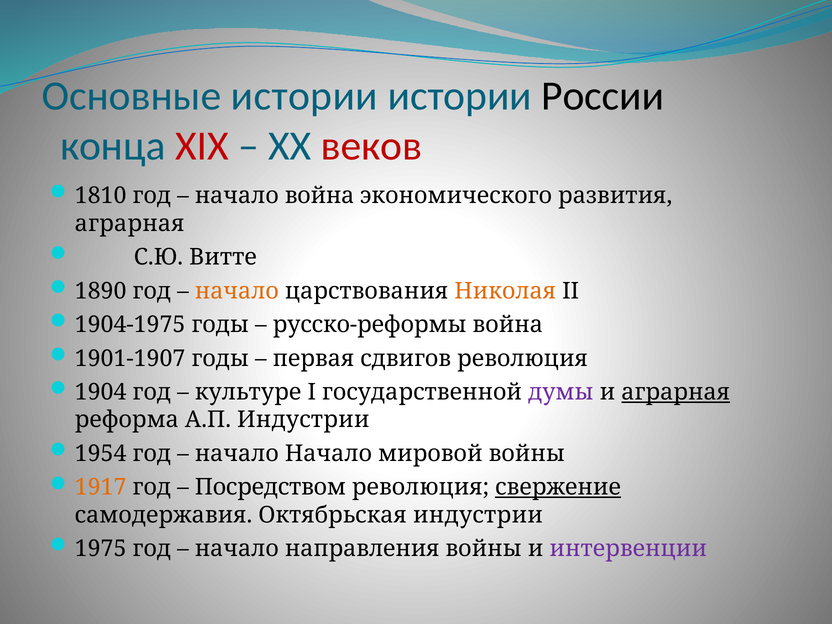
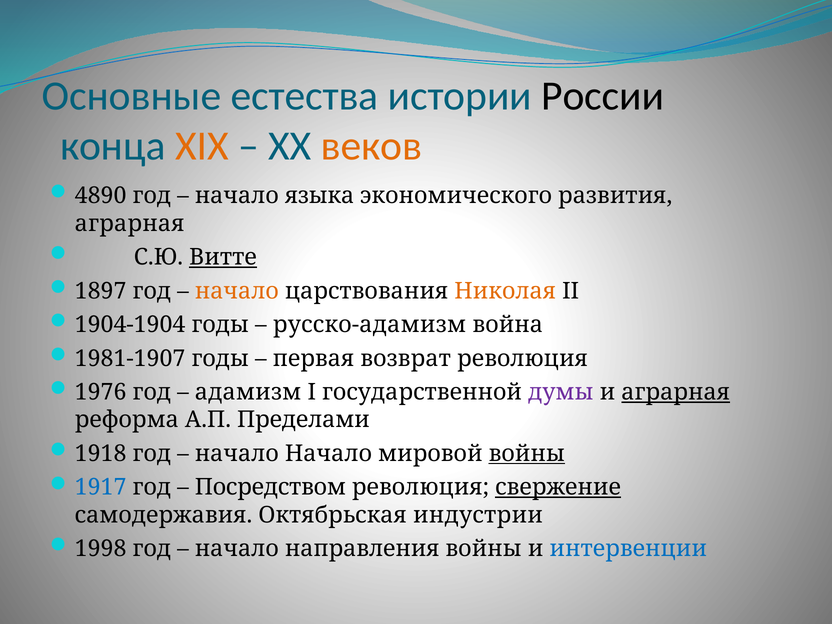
Основные истории: истории -> естества
XIX colour: red -> orange
веков colour: red -> orange
1810: 1810 -> 4890
начало война: война -> языка
Витте underline: none -> present
1890: 1890 -> 1897
1904-1975: 1904-1975 -> 1904-1904
русско-реформы: русско-реформы -> русско-адамизм
1901-1907: 1901-1907 -> 1981-1907
сдвигов: сдвигов -> возврат
1904: 1904 -> 1976
культуре: культуре -> адамизм
А.П Индустрии: Индустрии -> Пределами
1954: 1954 -> 1918
войны at (527, 454) underline: none -> present
1917 colour: orange -> blue
1975: 1975 -> 1998
интервенции colour: purple -> blue
